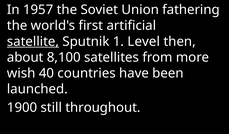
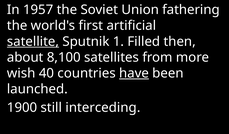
Level: Level -> Filled
have underline: none -> present
throughout: throughout -> interceding
